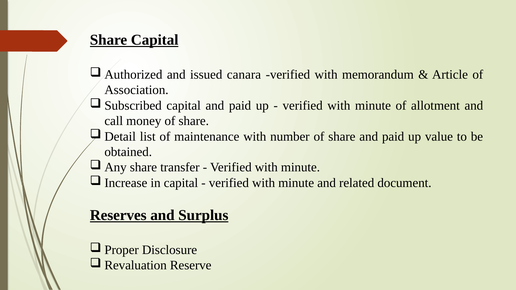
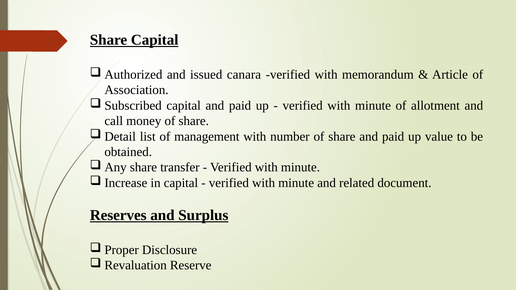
maintenance: maintenance -> management
